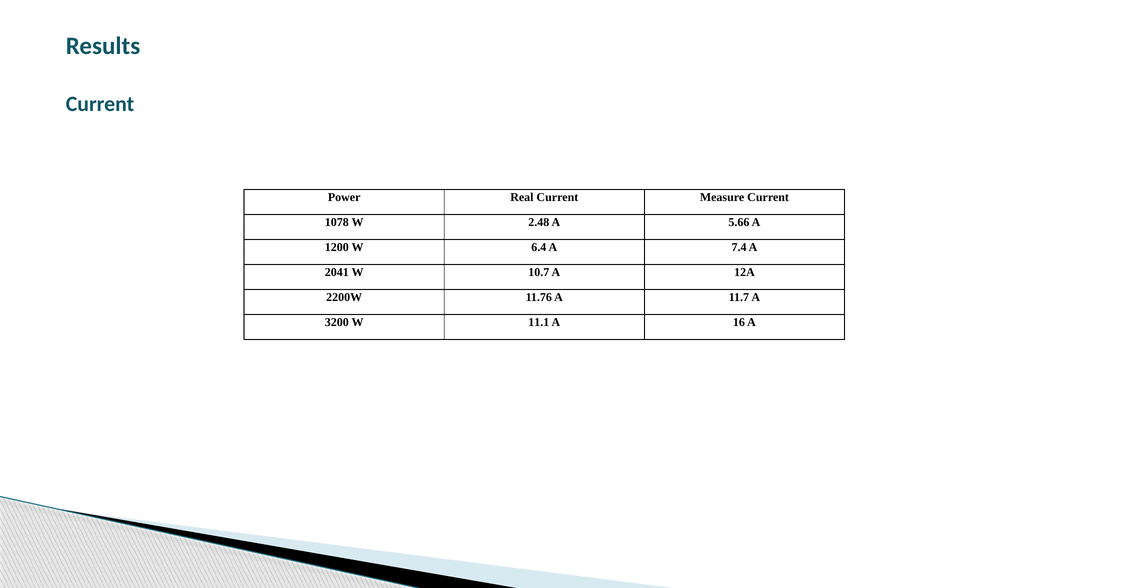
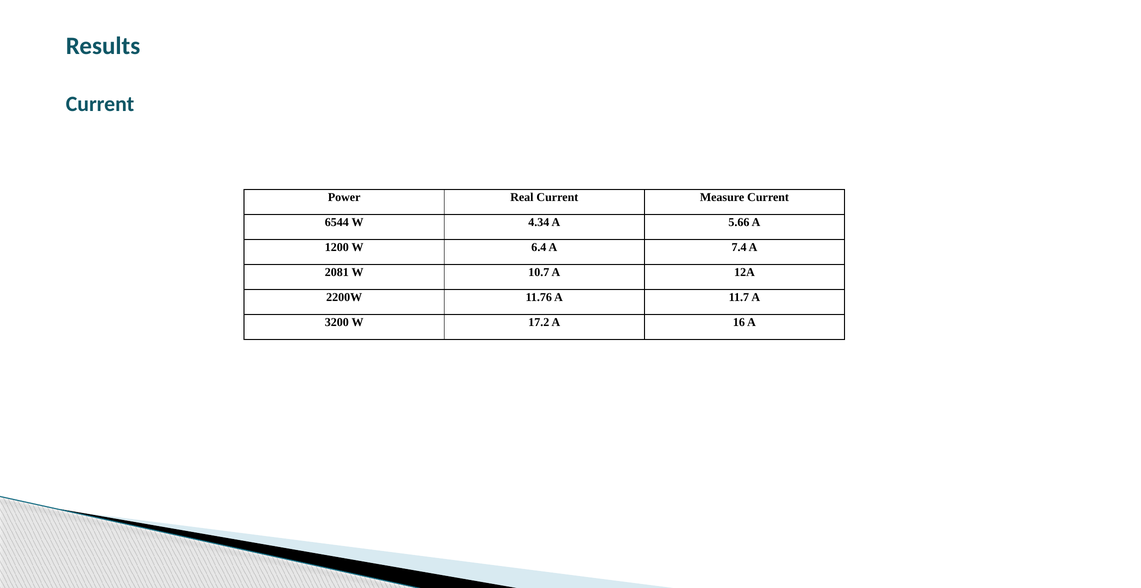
1078: 1078 -> 6544
2.48: 2.48 -> 4.34
2041: 2041 -> 2081
11.1: 11.1 -> 17.2
